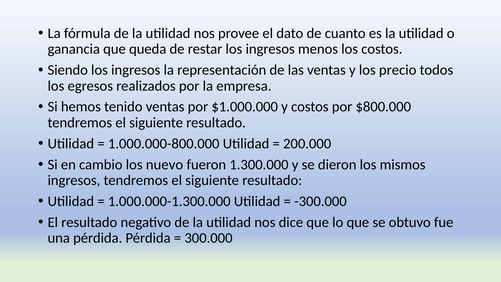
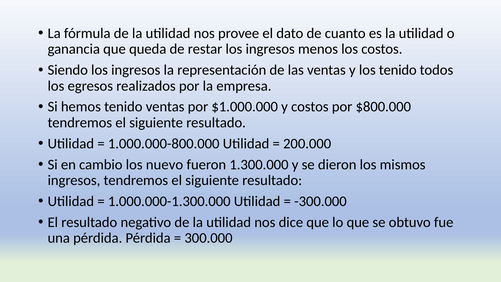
los precio: precio -> tenido
